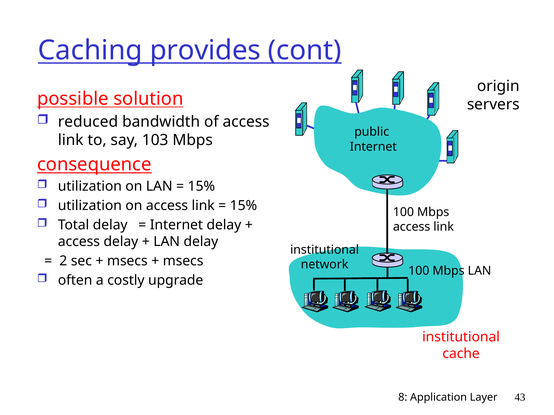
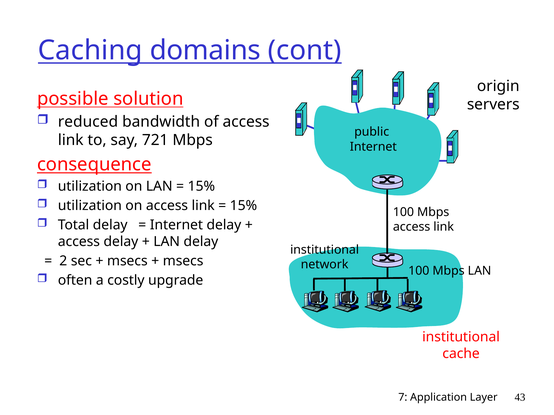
provides: provides -> domains
103: 103 -> 721
8: 8 -> 7
